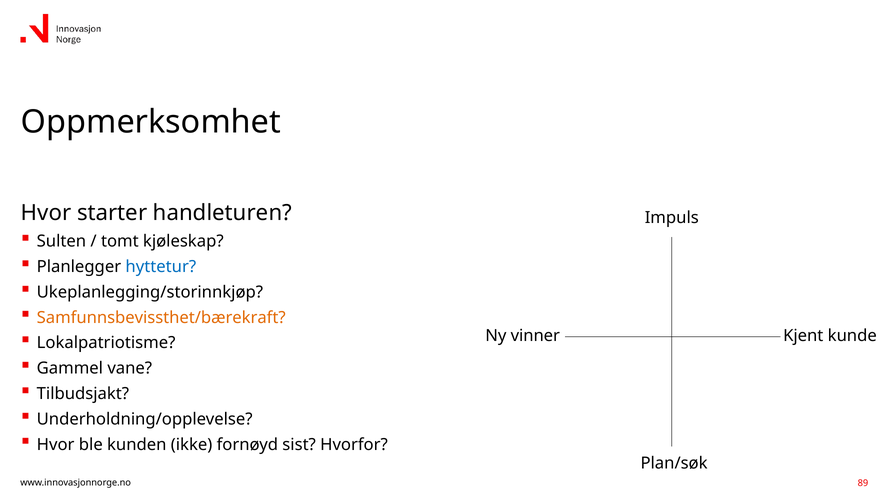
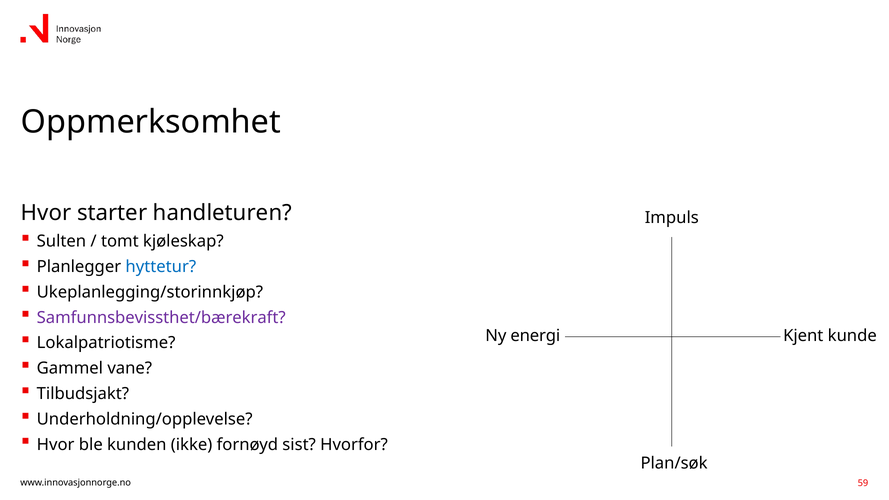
Samfunnsbevissthet/bærekraft colour: orange -> purple
vinner: vinner -> energi
89: 89 -> 59
